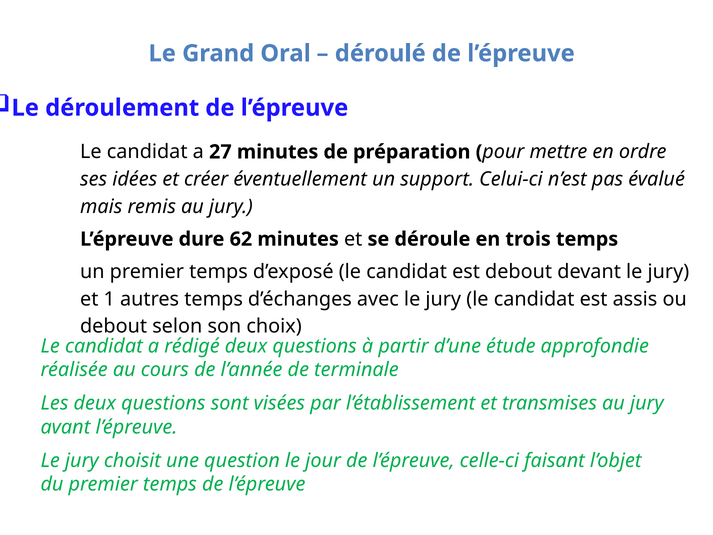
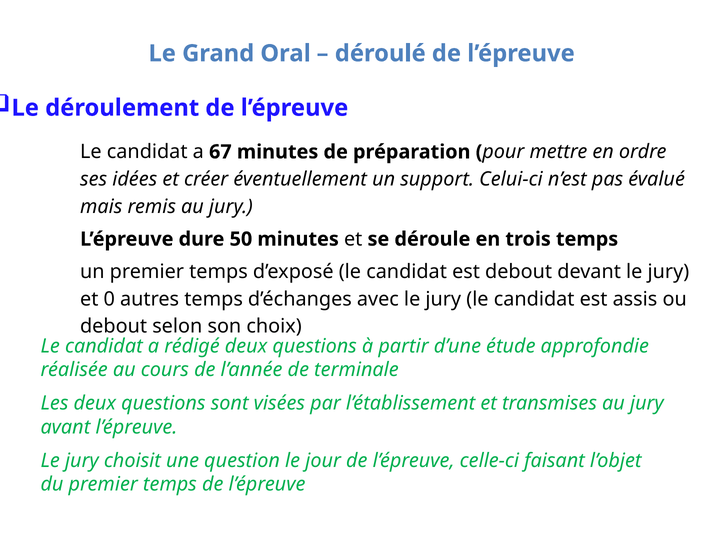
27: 27 -> 67
62: 62 -> 50
1: 1 -> 0
